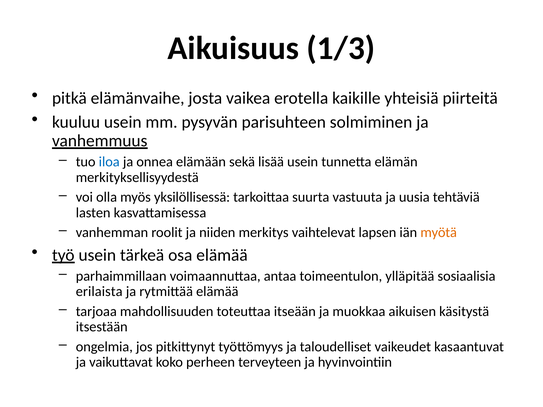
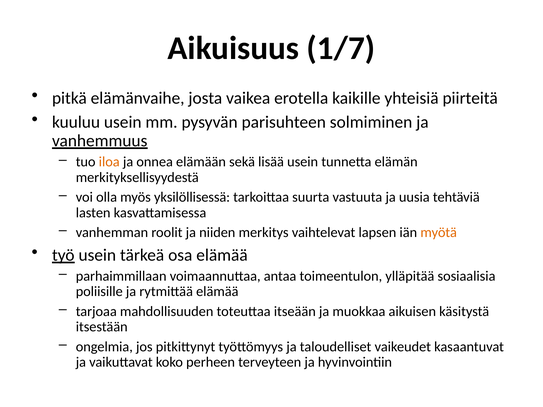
1/3: 1/3 -> 1/7
iloa colour: blue -> orange
erilaista: erilaista -> poliisille
